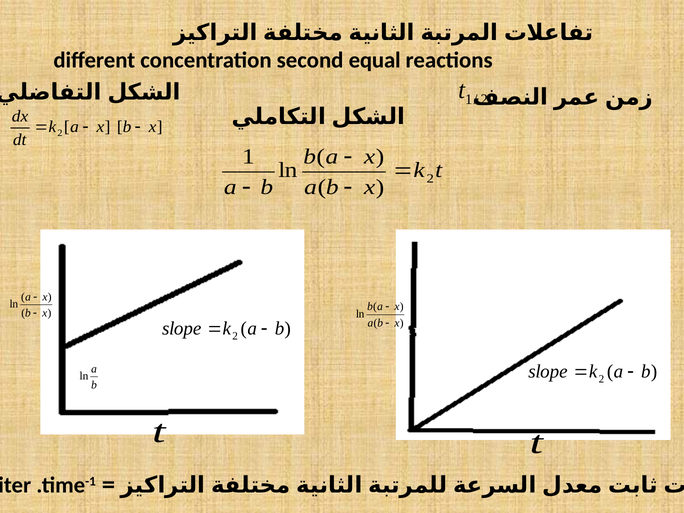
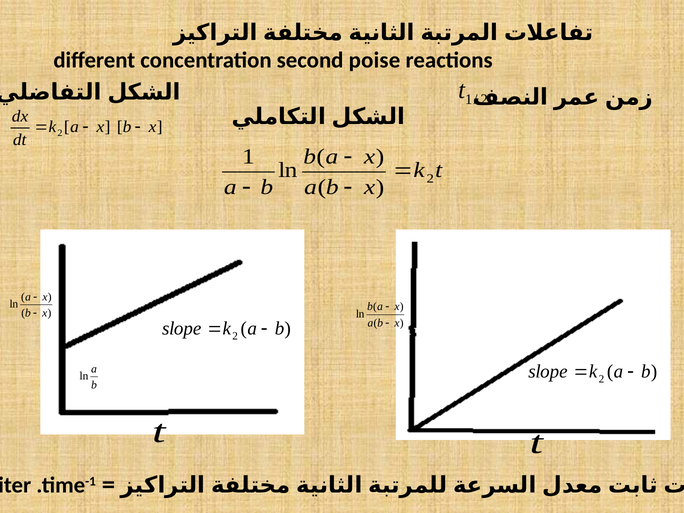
equal: equal -> poise
